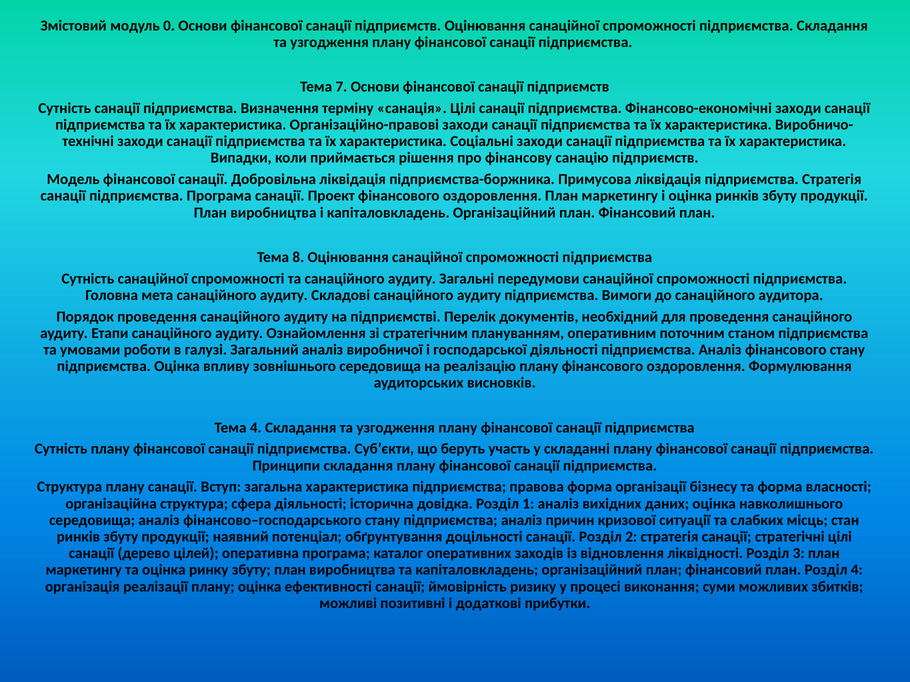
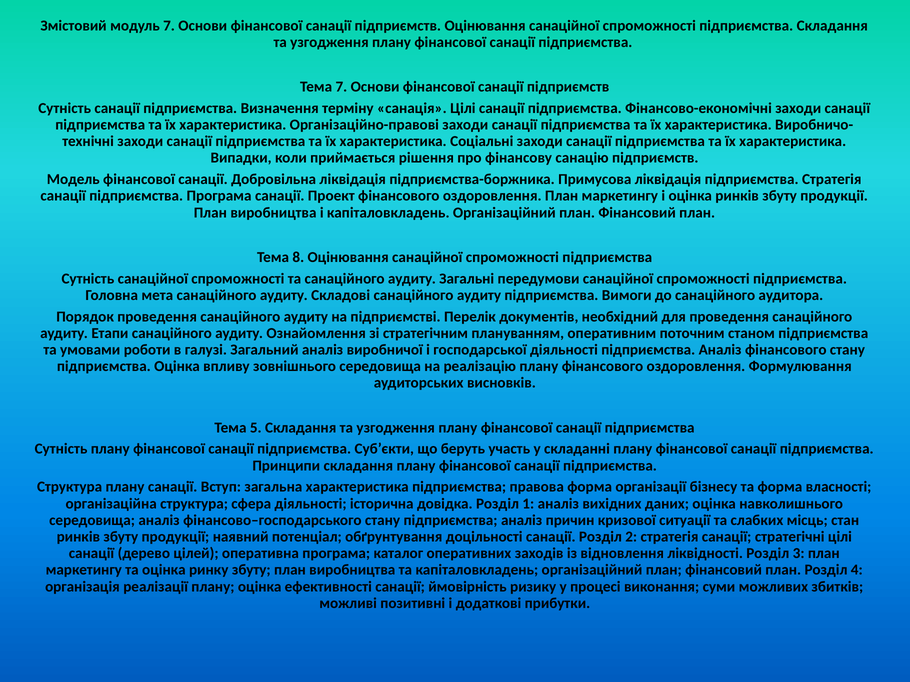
модуль 0: 0 -> 7
Тема 4: 4 -> 5
